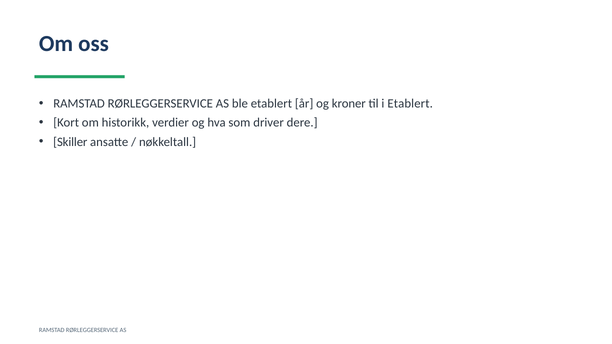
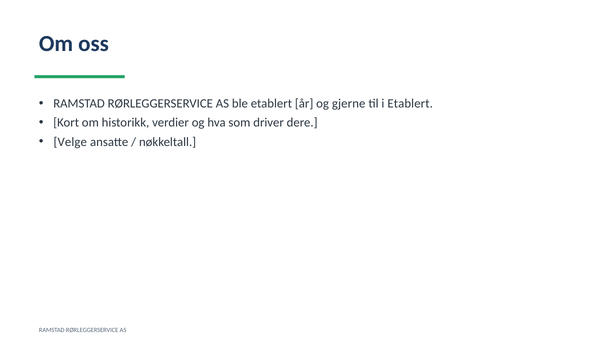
kroner: kroner -> gjerne
Skiller: Skiller -> Velge
